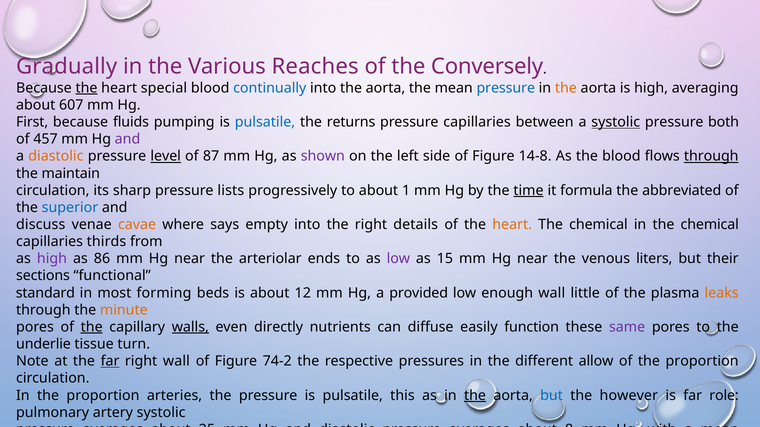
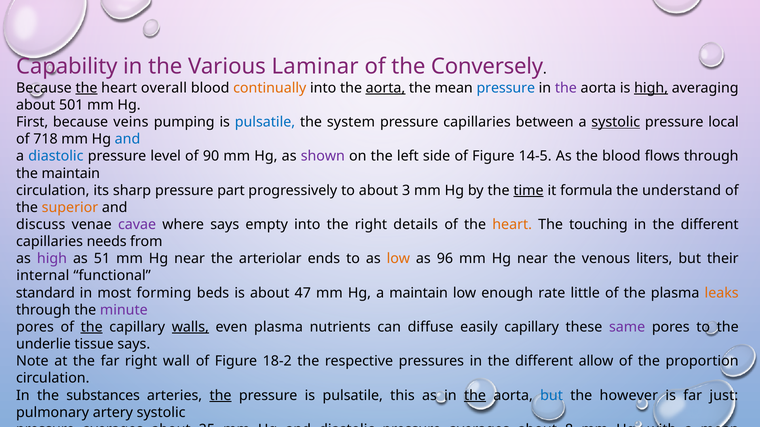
Gradually: Gradually -> Capability
Reaches: Reaches -> Laminar
special: special -> overall
continually colour: blue -> orange
aorta at (385, 88) underline: none -> present
the at (566, 88) colour: orange -> purple
high at (651, 88) underline: none -> present
607: 607 -> 501
fluids: fluids -> veins
the returns: returns -> system
both: both -> local
457: 457 -> 718
and at (128, 139) colour: purple -> blue
diastolic at (56, 156) colour: orange -> blue
level underline: present -> none
87: 87 -> 90
14-8: 14-8 -> 14-5
through at (711, 156) underline: present -> none
lists: lists -> part
1: 1 -> 3
abbreviated: abbreviated -> understand
superior colour: blue -> orange
cavae colour: orange -> purple
chemical at (598, 225): chemical -> touching
chemical at (710, 225): chemical -> different
capillaries thirds: thirds -> needs
86: 86 -> 51
low at (398, 259) colour: purple -> orange
15: 15 -> 96
sections: sections -> internal
12: 12 -> 47
a provided: provided -> maintain
enough wall: wall -> rate
minute at (124, 310) colour: orange -> purple
even directly: directly -> plasma
easily function: function -> capillary
tissue turn: turn -> says
far at (110, 362) underline: present -> none
74-2: 74-2 -> 18-2
In the proportion: proportion -> substances
the at (221, 396) underline: none -> present
role: role -> just
